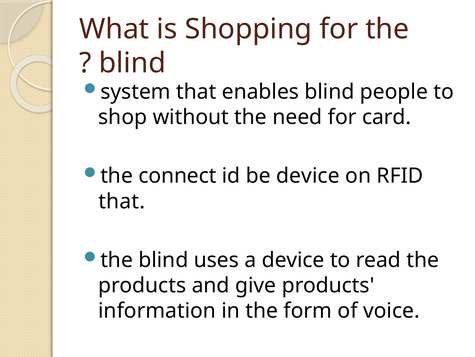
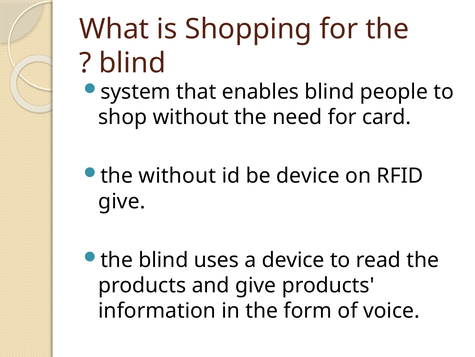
the connect: connect -> without
that at (122, 201): that -> give
